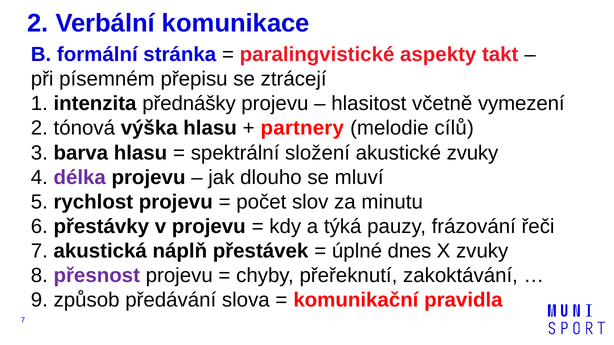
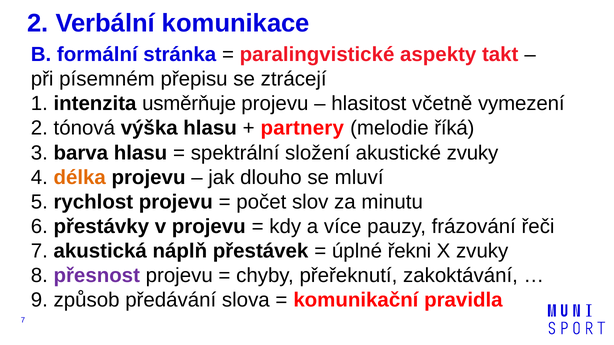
přednášky: přednášky -> usměrňuje
cílů: cílů -> říká
délka colour: purple -> orange
týká: týká -> více
dnes: dnes -> řekni
